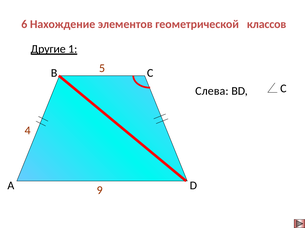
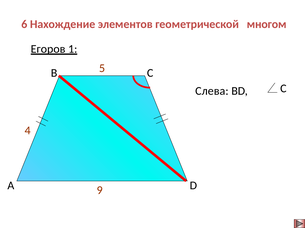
классов: классов -> многом
Другие: Другие -> Егоров
